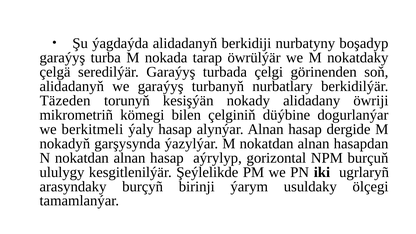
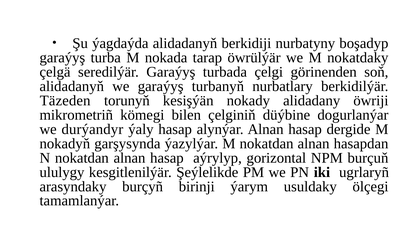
berkitmeli: berkitmeli -> durýandyr
